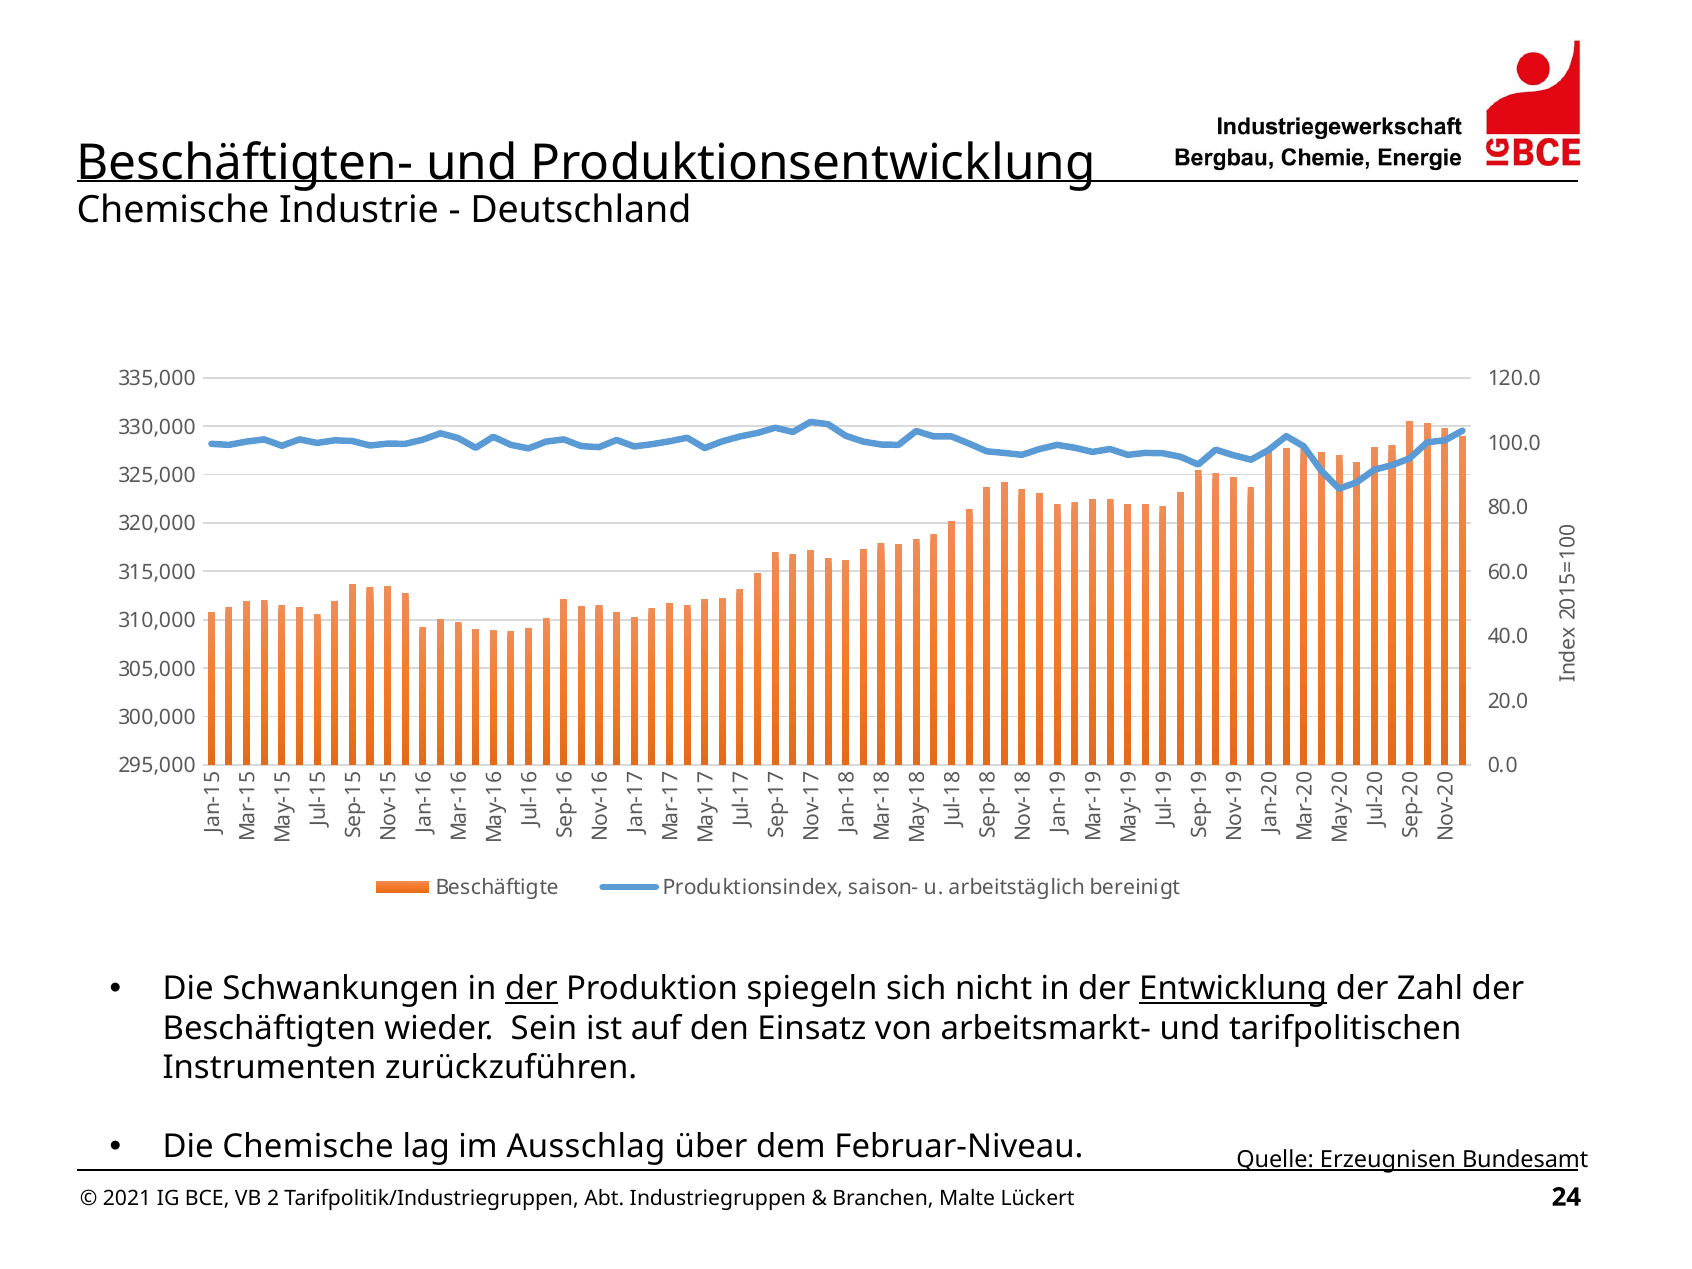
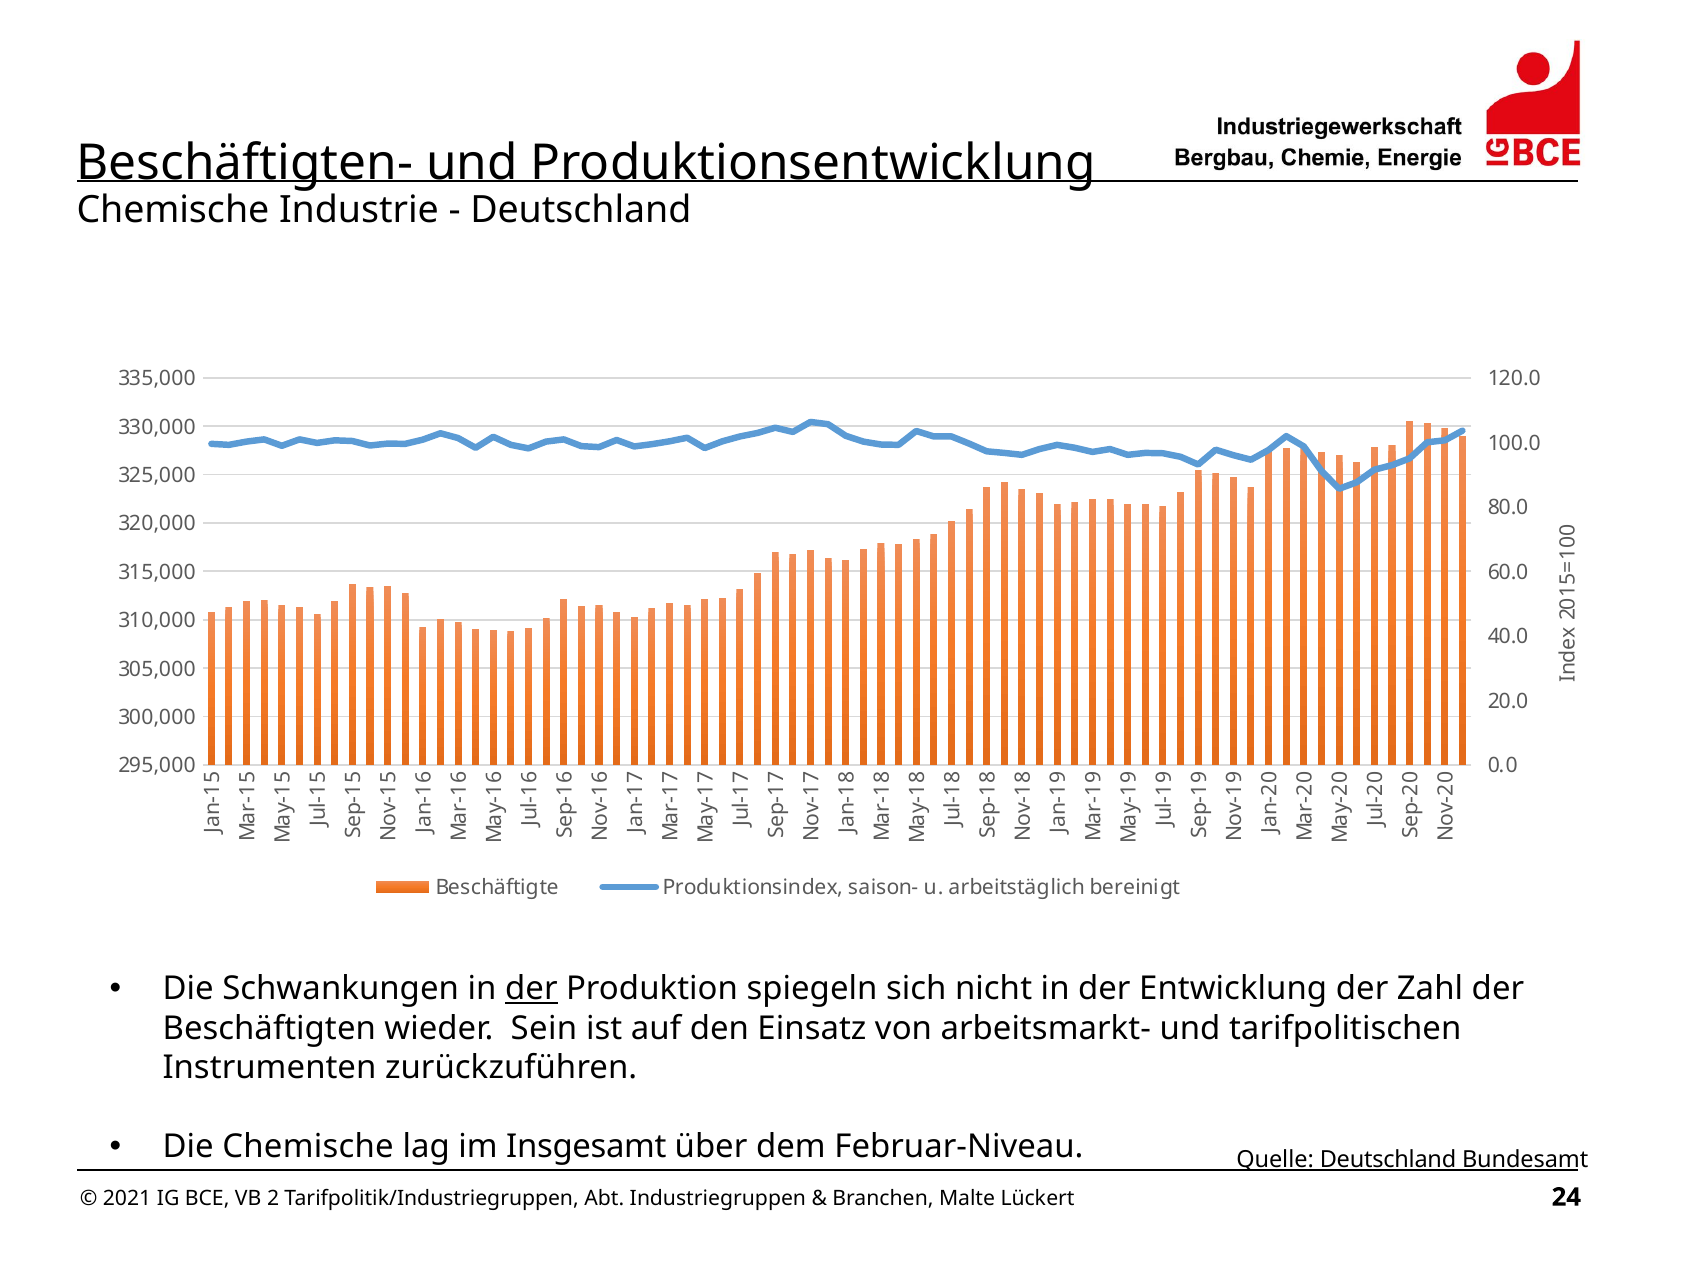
Entwicklung underline: present -> none
Ausschlag: Ausschlag -> Insgesamt
Quelle Erzeugnisen: Erzeugnisen -> Deutschland
